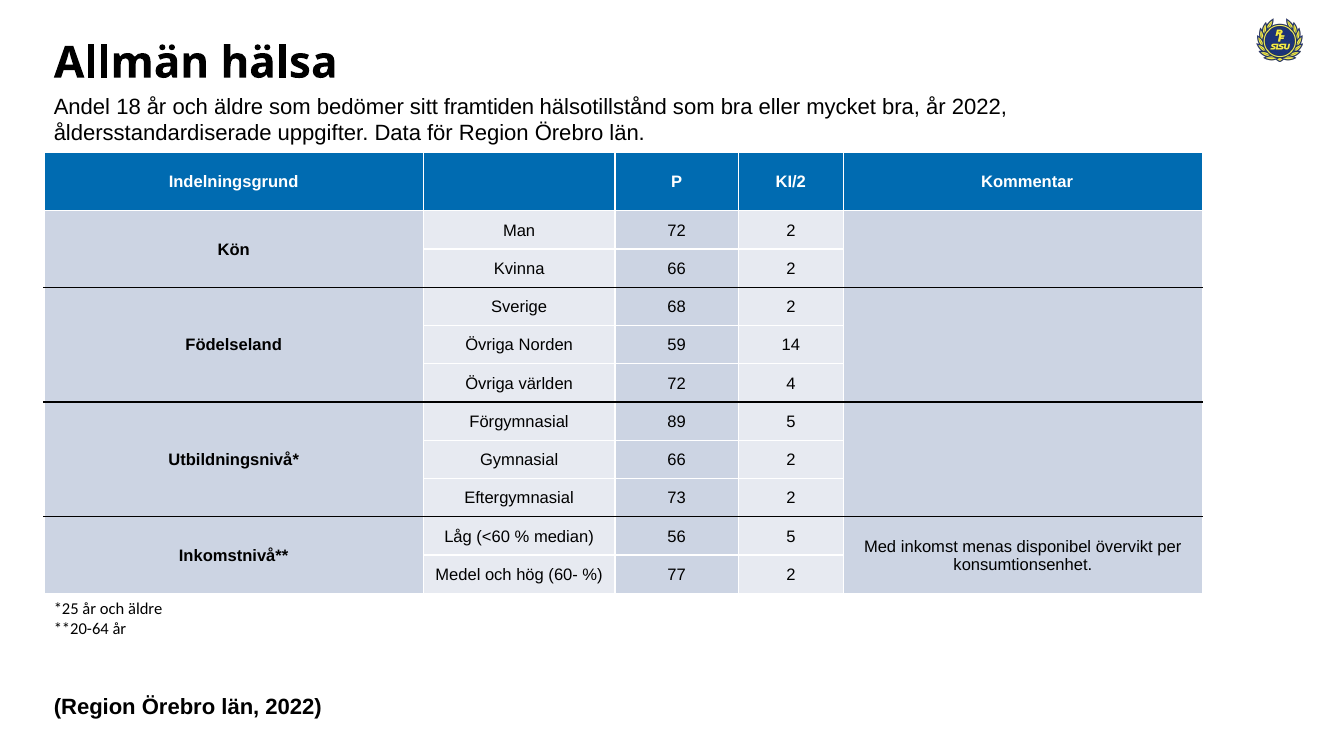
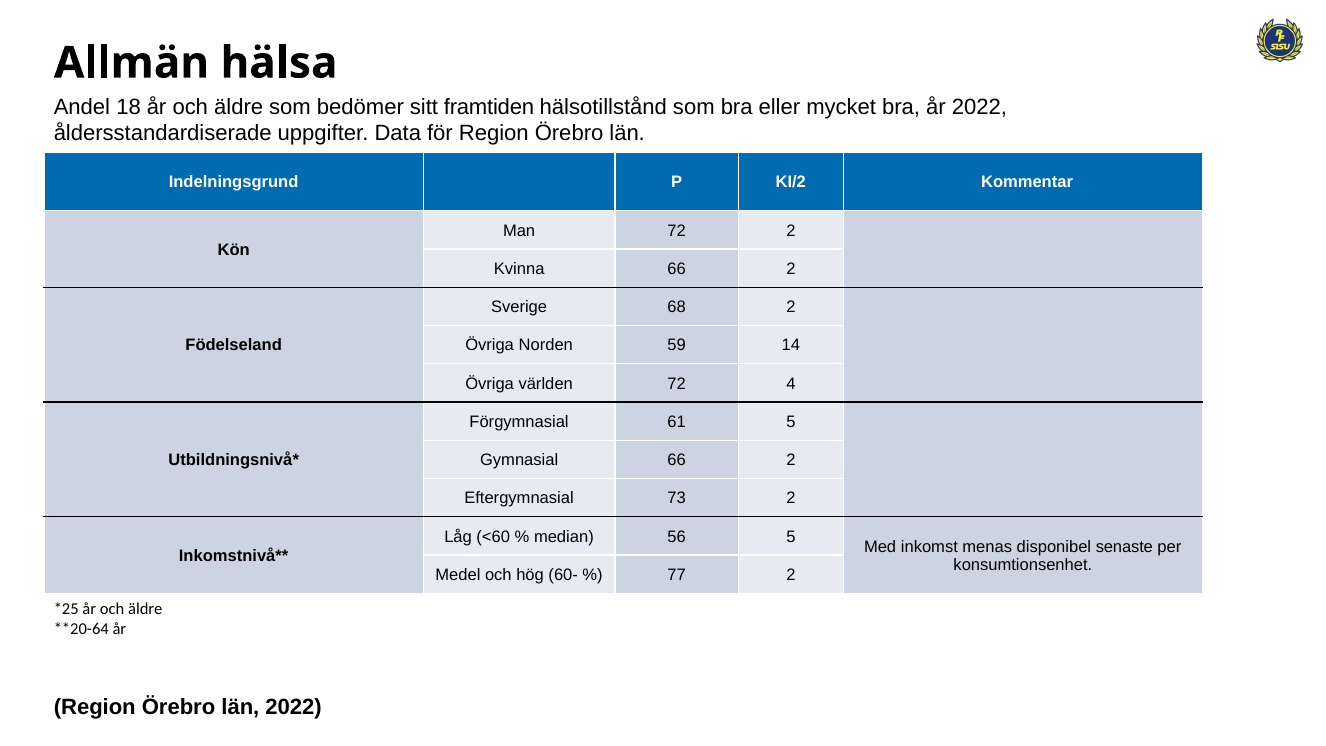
89: 89 -> 61
övervikt: övervikt -> senaste
